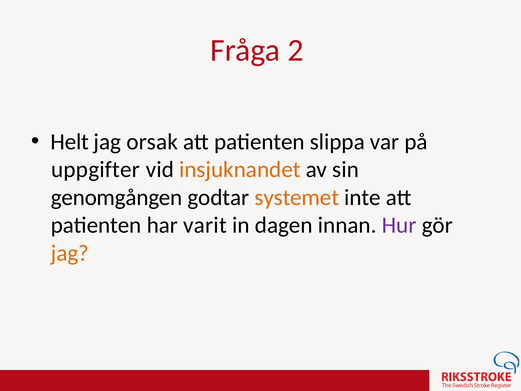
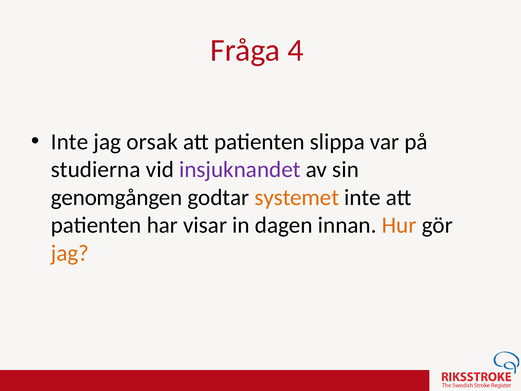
2: 2 -> 4
Helt at (70, 142): Helt -> Inte
uppgifter: uppgifter -> studierna
insjuknandet colour: orange -> purple
varit: varit -> visar
Hur colour: purple -> orange
